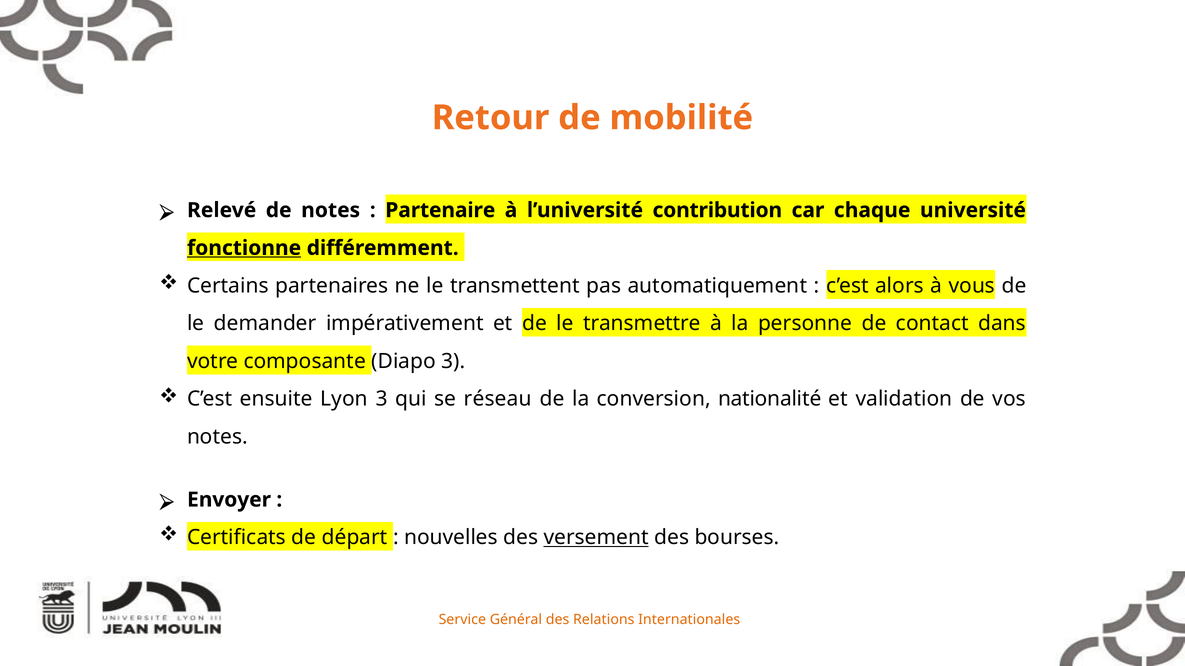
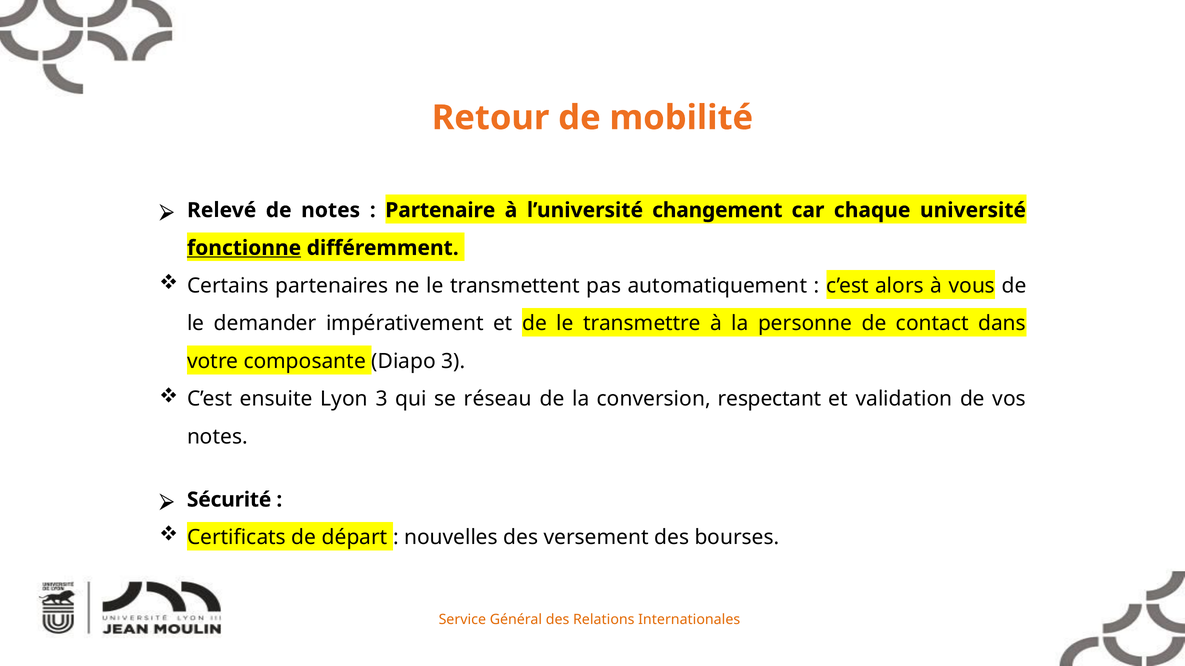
contribution: contribution -> changement
nationalité: nationalité -> respectant
Envoyer: Envoyer -> Sécurité
versement underline: present -> none
